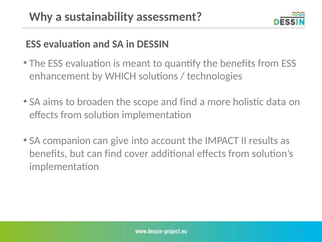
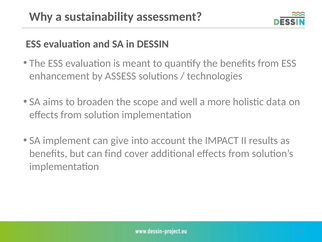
WHICH: WHICH -> ASSESS
and find: find -> well
companion: companion -> implement
